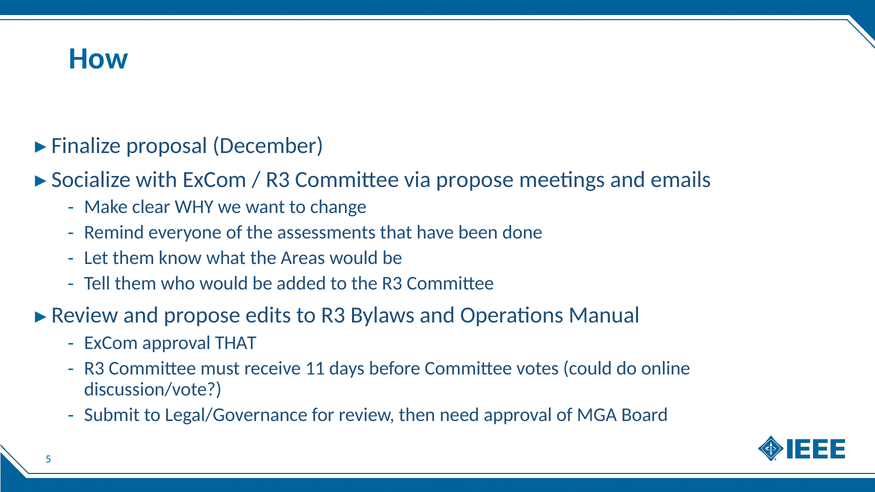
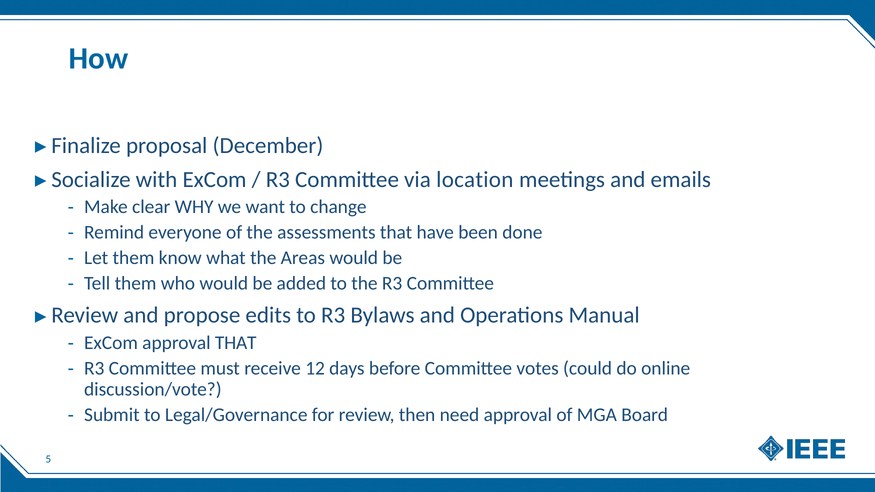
via propose: propose -> location
11: 11 -> 12
